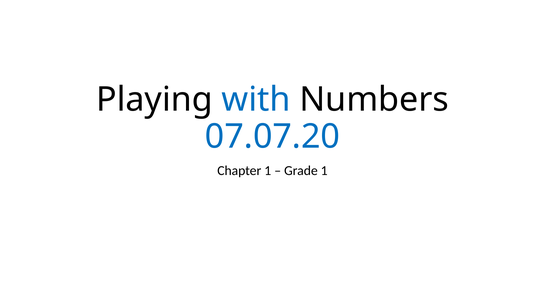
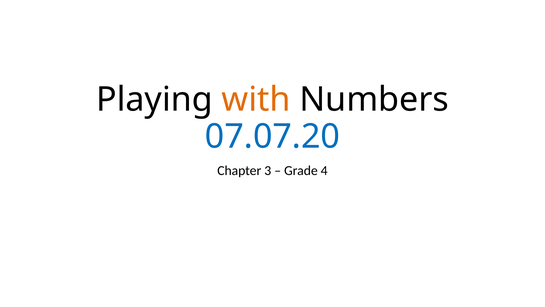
with colour: blue -> orange
Chapter 1: 1 -> 3
Grade 1: 1 -> 4
